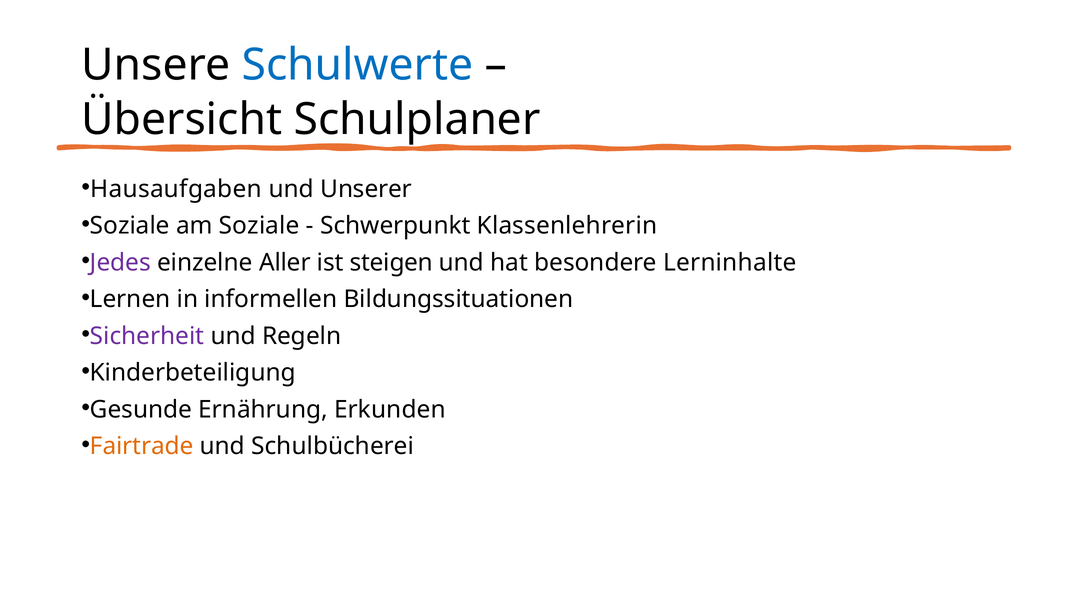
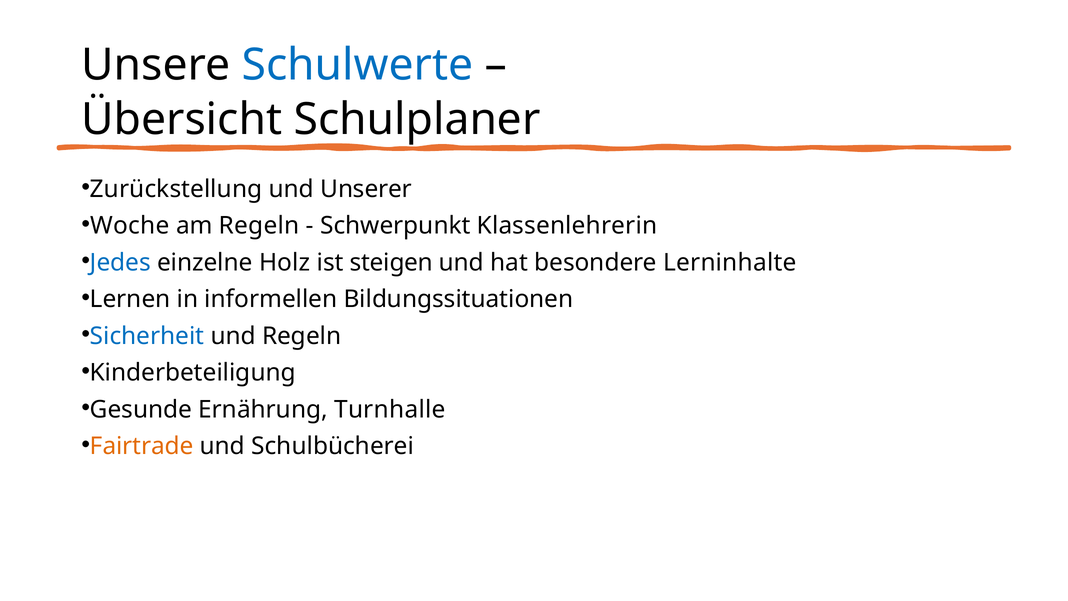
Hausaufgaben: Hausaufgaben -> Zurückstellung
Soziale at (130, 226): Soziale -> Woche
am Soziale: Soziale -> Regeln
Jedes colour: purple -> blue
Aller: Aller -> Holz
Sicherheit colour: purple -> blue
Erkunden: Erkunden -> Turnhalle
